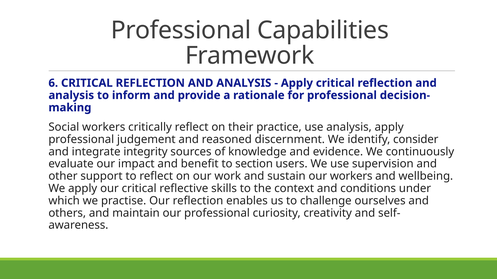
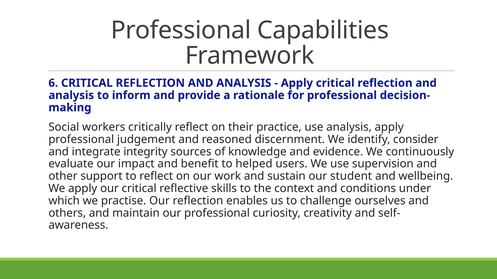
section: section -> helped
our workers: workers -> student
